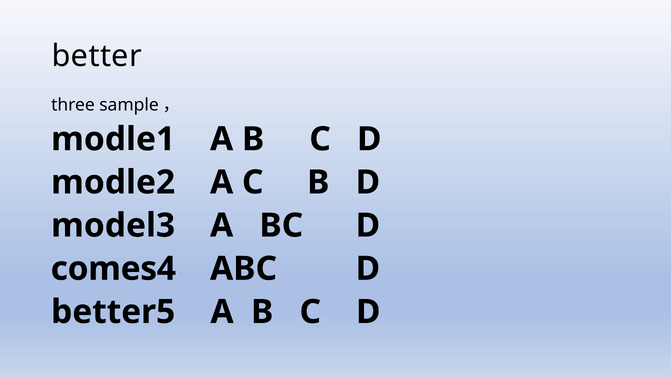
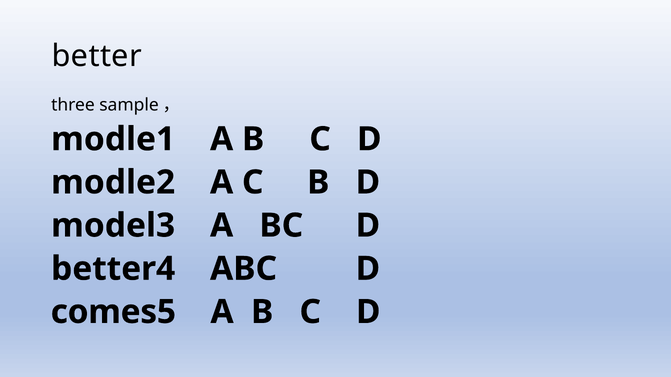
comes4: comes4 -> better4
better5: better5 -> comes5
